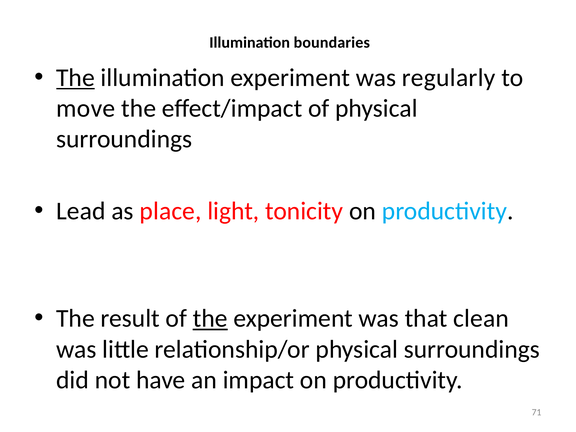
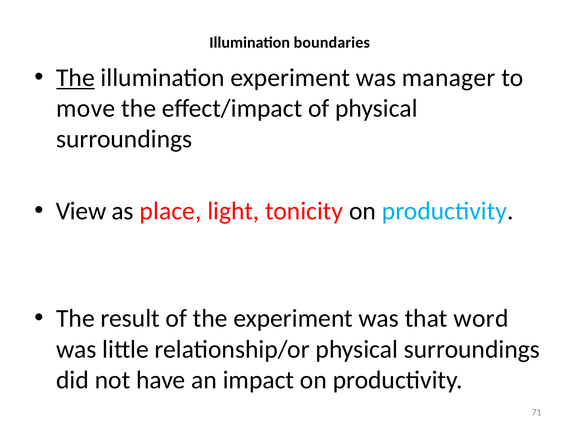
regularly: regularly -> manager
Lead: Lead -> View
the at (210, 319) underline: present -> none
clean: clean -> word
